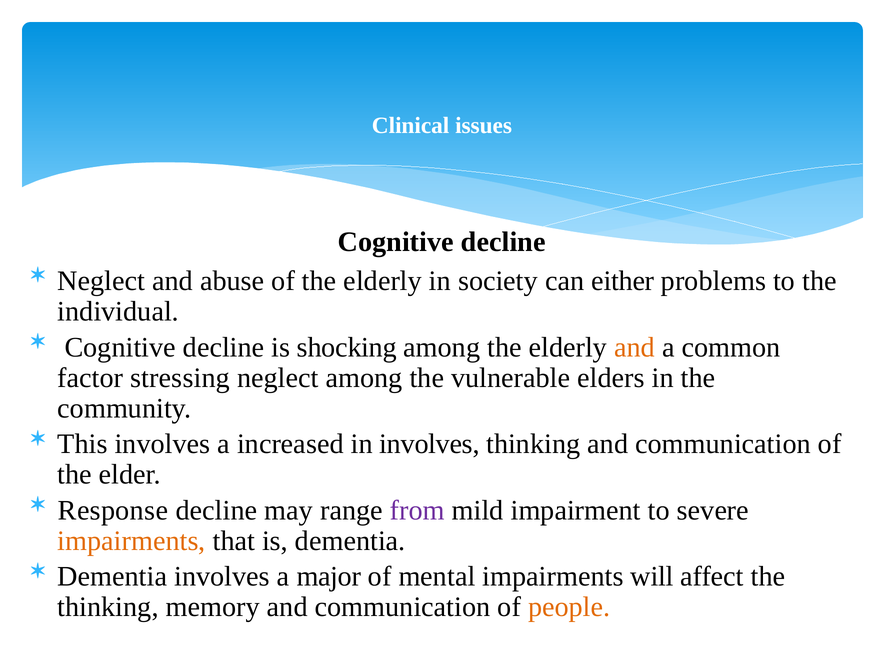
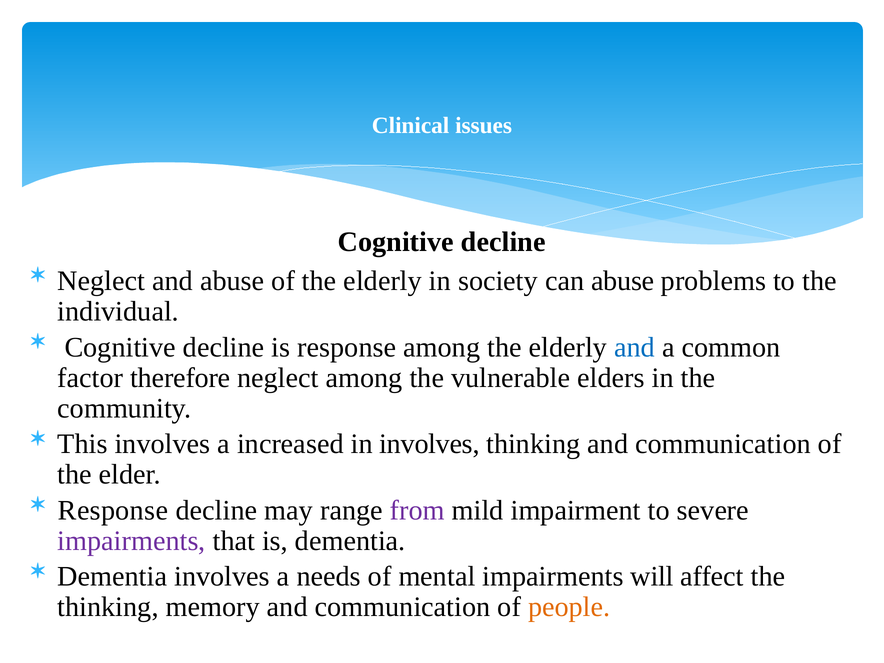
can either: either -> abuse
is shocking: shocking -> response
and at (635, 347) colour: orange -> blue
stressing: stressing -> therefore
impairments at (132, 541) colour: orange -> purple
major: major -> needs
